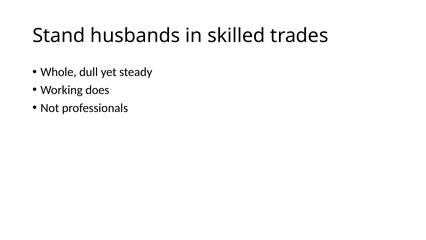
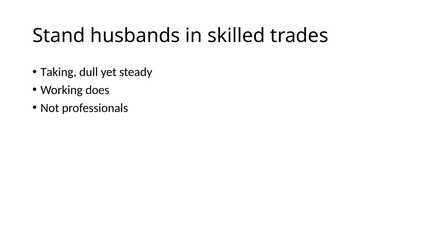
Whole: Whole -> Taking
